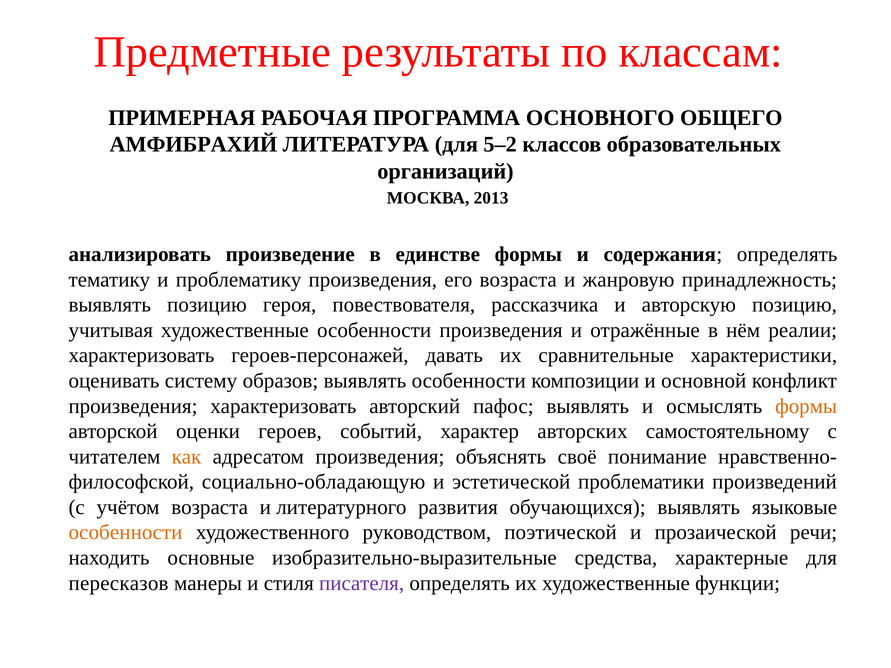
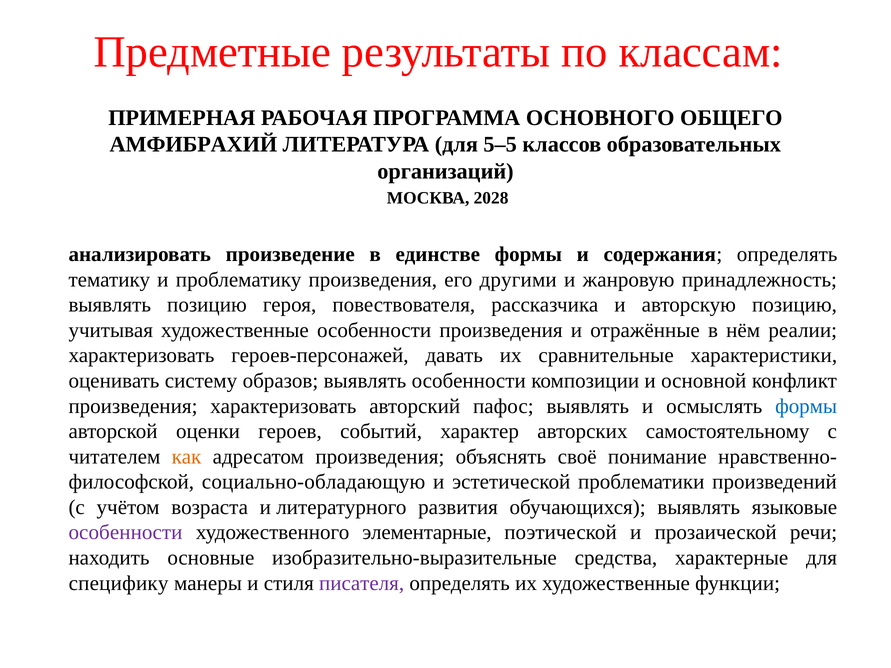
5–2: 5–2 -> 5–5
2013: 2013 -> 2028
его возраста: возраста -> другими
формы at (806, 406) colour: orange -> blue
особенности at (126, 533) colour: orange -> purple
руководством: руководством -> элементарные
пересказов: пересказов -> специфику
